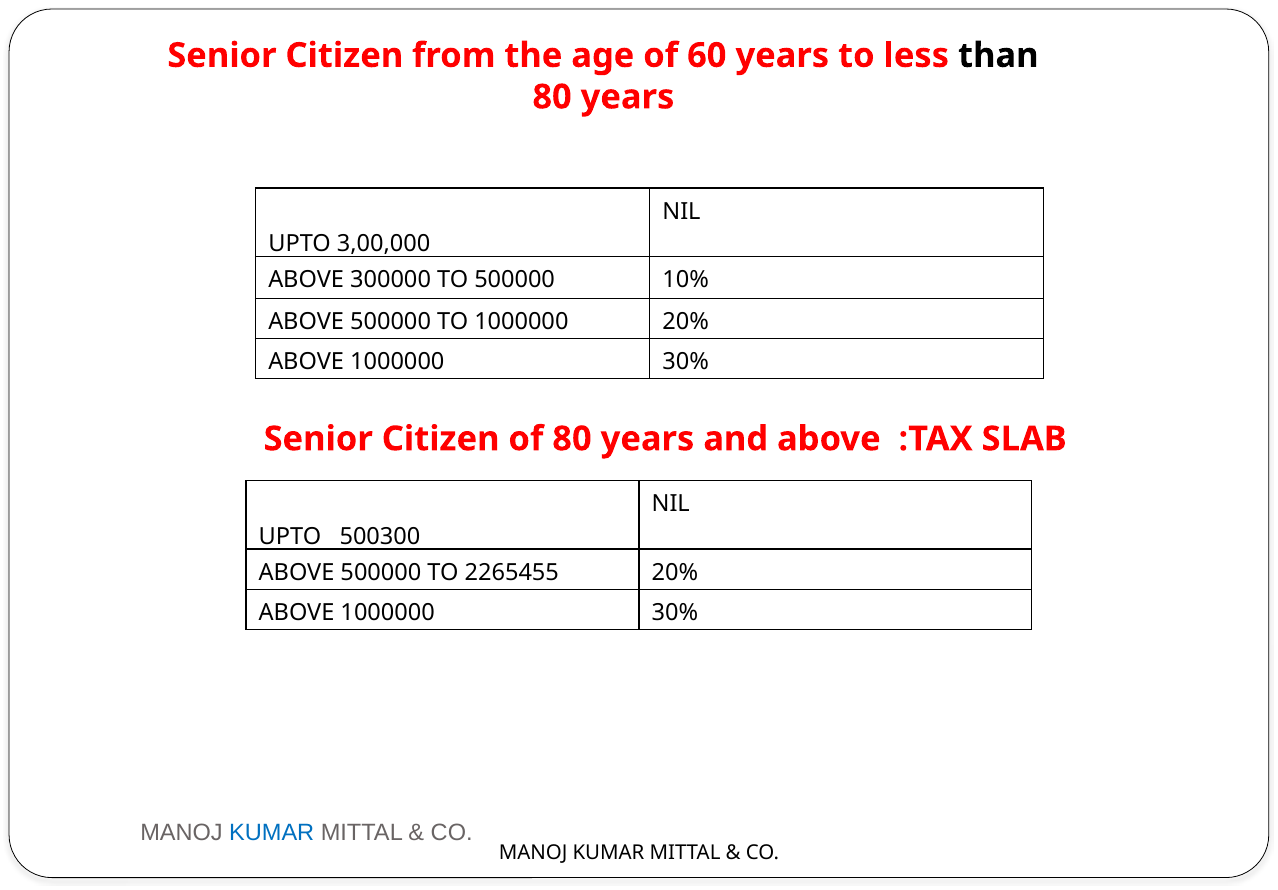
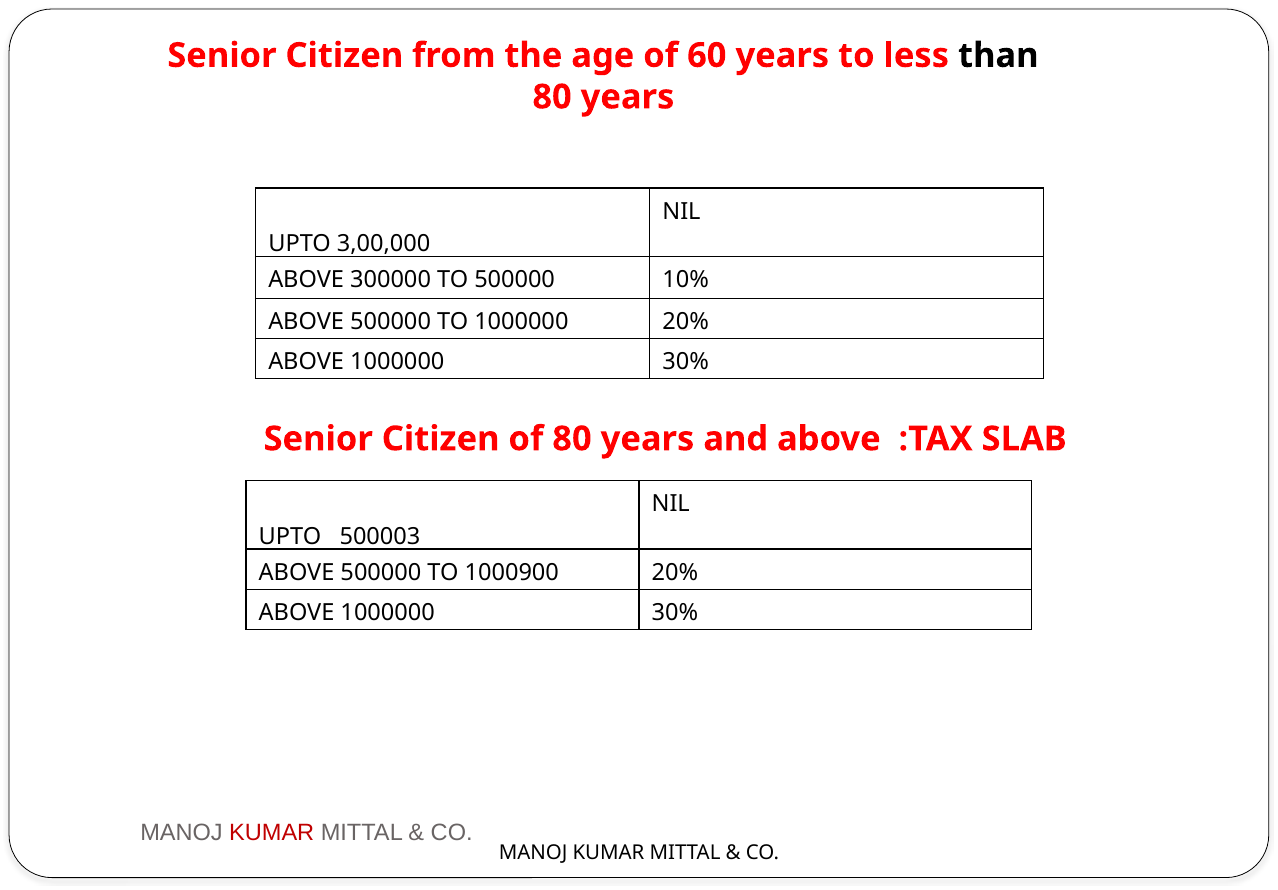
500300: 500300 -> 500003
2265455: 2265455 -> 1000900
KUMAR at (272, 832) colour: blue -> red
